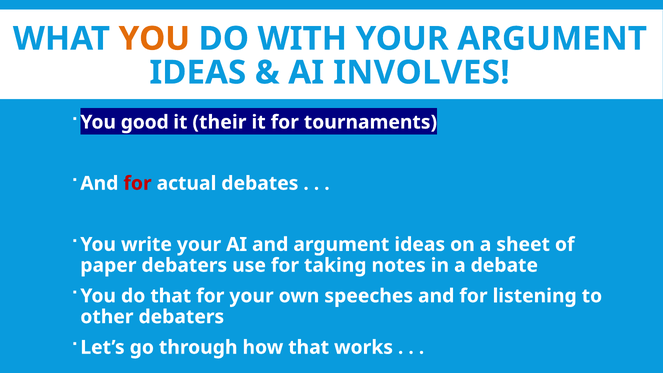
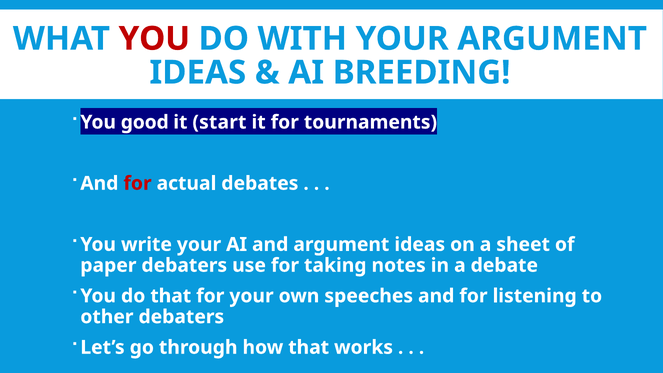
YOU at (154, 39) colour: orange -> red
INVOLVES: INVOLVES -> BREEDING
their: their -> start
